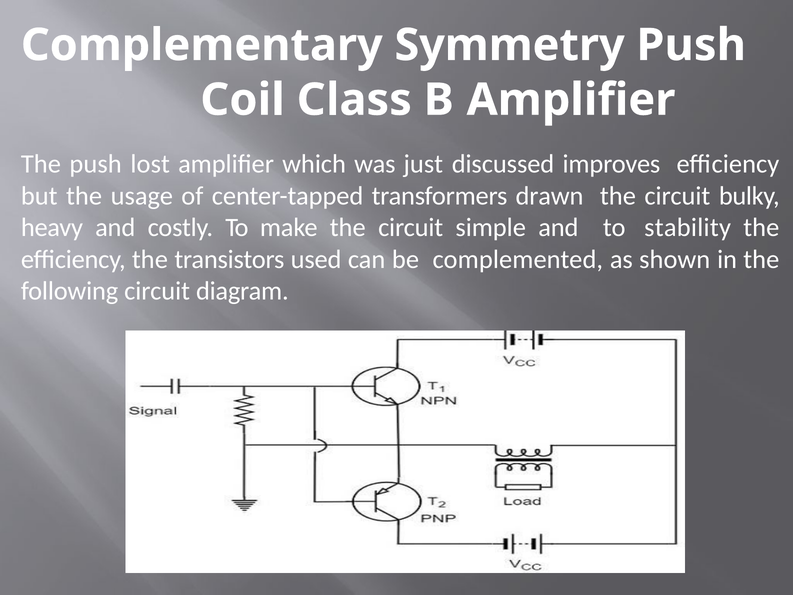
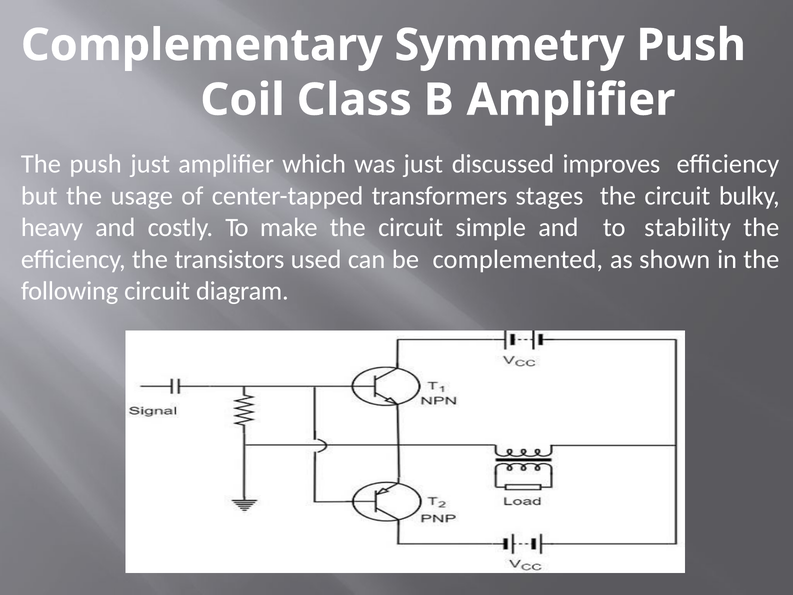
push lost: lost -> just
drawn: drawn -> stages
